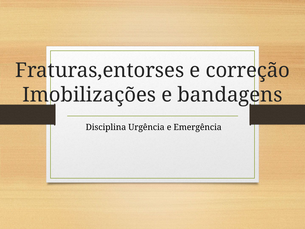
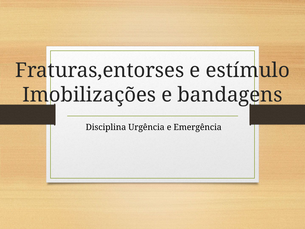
correção: correção -> estímulo
